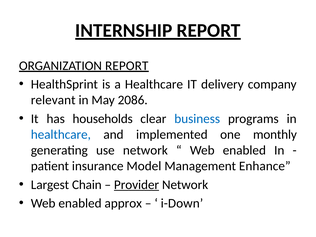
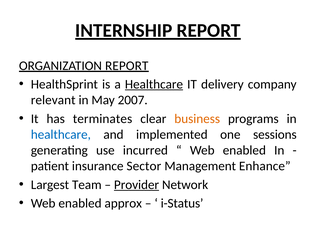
Healthcare at (154, 84) underline: none -> present
2086: 2086 -> 2007
households: households -> terminates
business colour: blue -> orange
monthly: monthly -> sessions
use network: network -> incurred
Model: Model -> Sector
Chain: Chain -> Team
i-Down: i-Down -> i-Status
